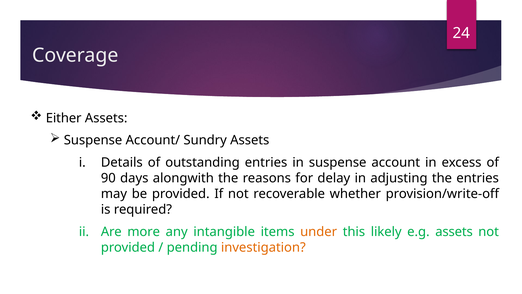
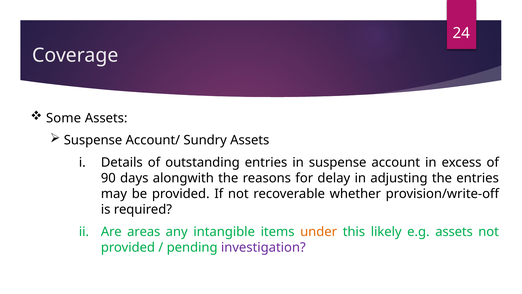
Either: Either -> Some
more: more -> areas
investigation colour: orange -> purple
